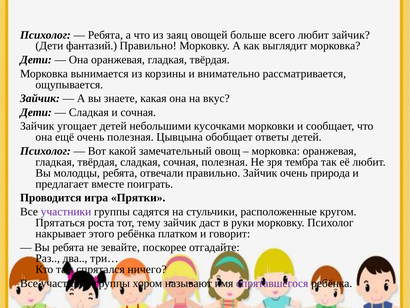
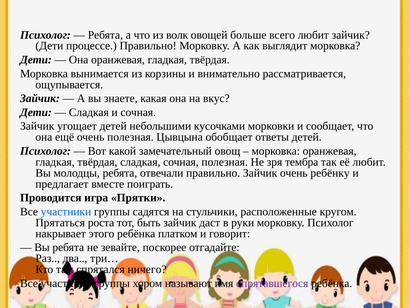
заяц: заяц -> волк
фантазий: фантазий -> процессе
природа: природа -> ребёнку
участники at (66, 211) colour: purple -> blue
тему: тему -> быть
